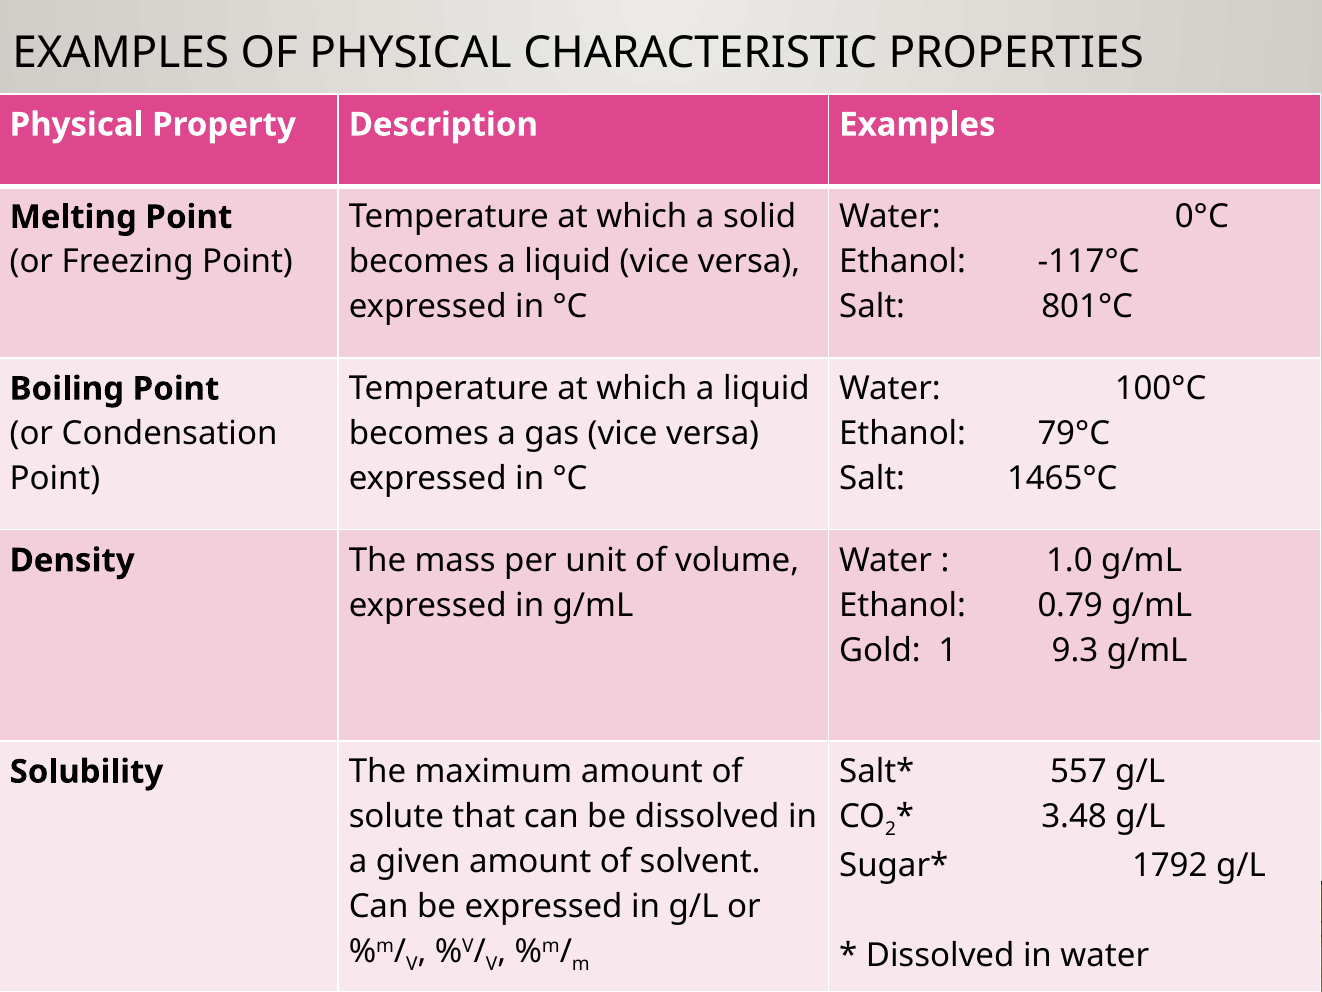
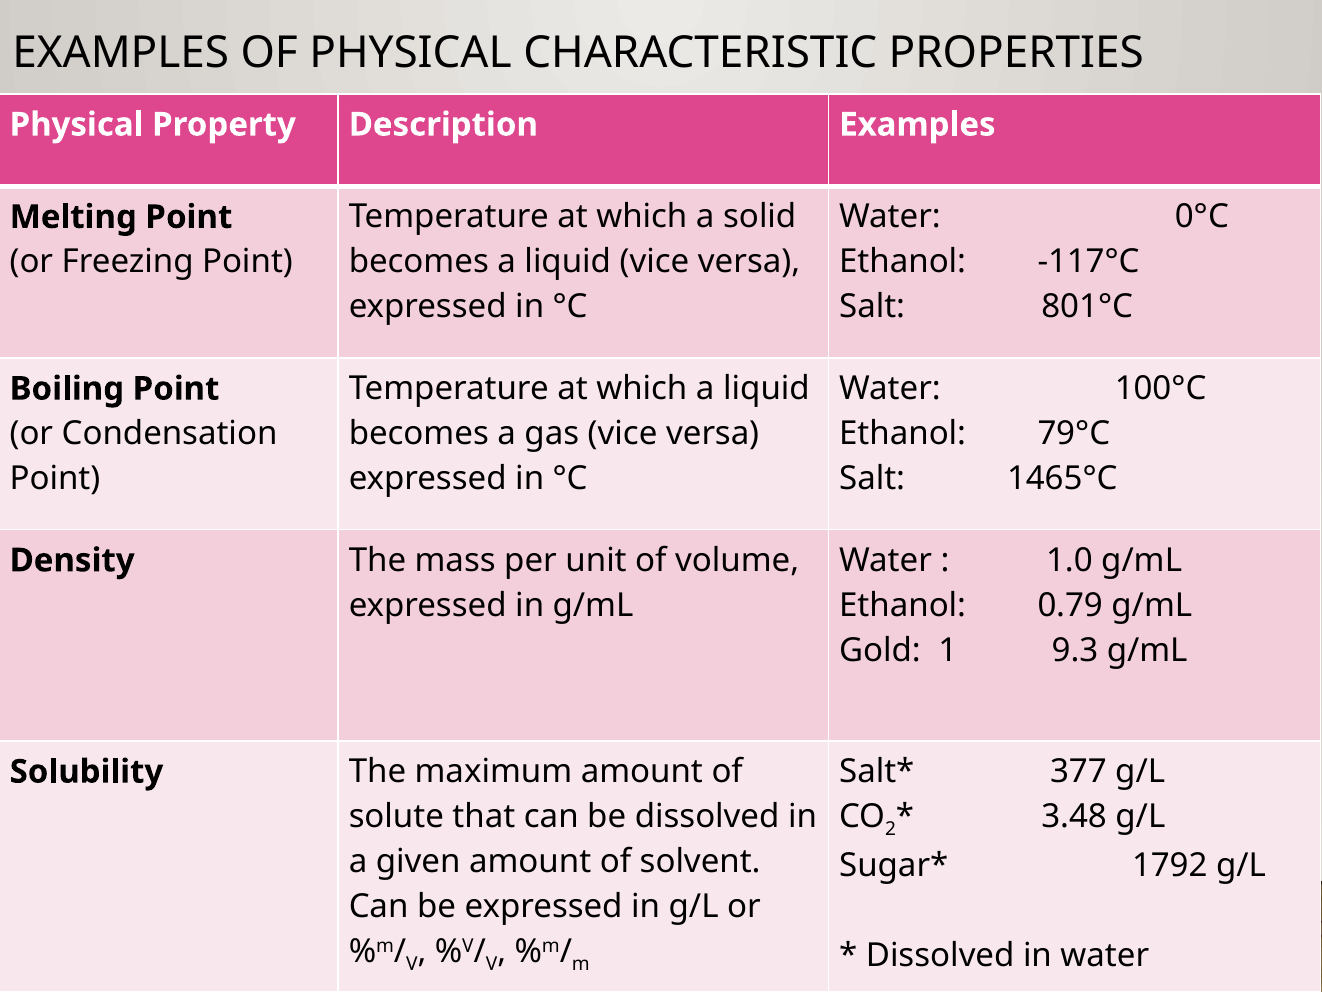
557: 557 -> 377
